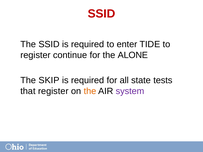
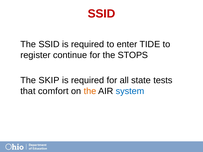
ALONE: ALONE -> STOPS
that register: register -> comfort
system colour: purple -> blue
